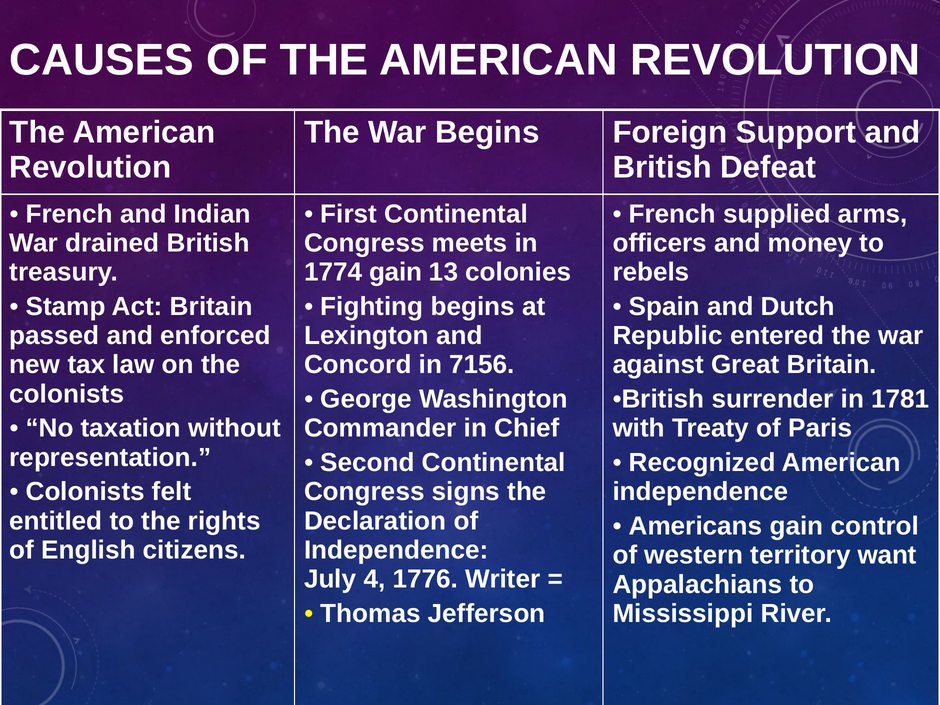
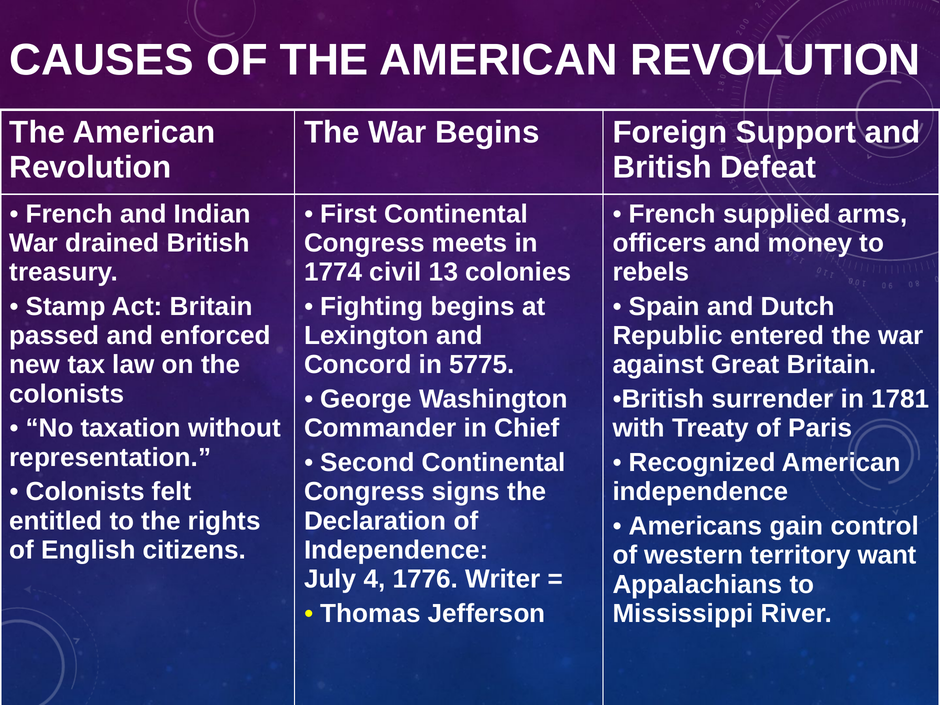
1774 gain: gain -> civil
7156: 7156 -> 5775
